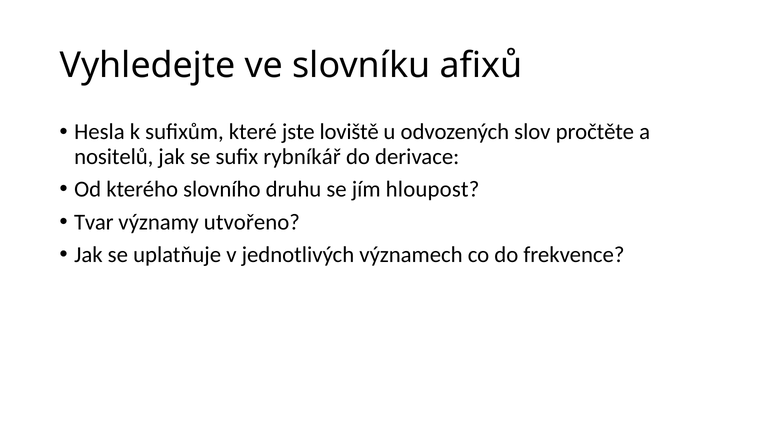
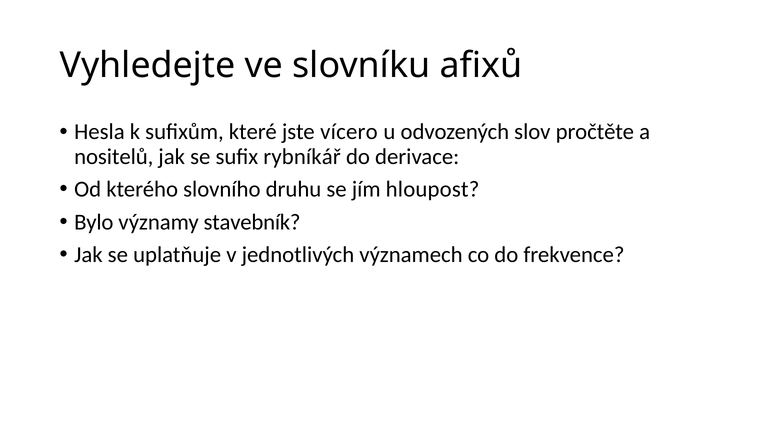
loviště: loviště -> vícero
Tvar: Tvar -> Bylo
utvořeno: utvořeno -> stavebník
